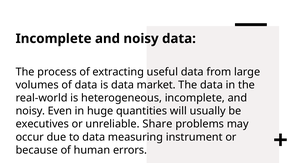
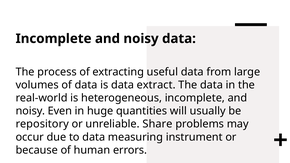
market: market -> extract
executives: executives -> repository
